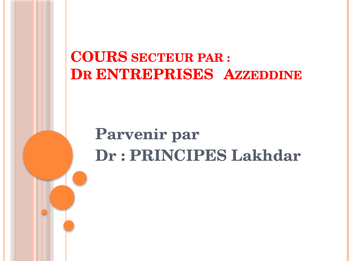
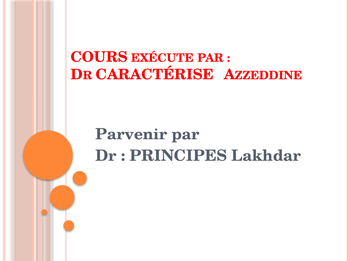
SECTEUR: SECTEUR -> EXÉCUTE
ENTREPRISES: ENTREPRISES -> CARACTÉRISE
